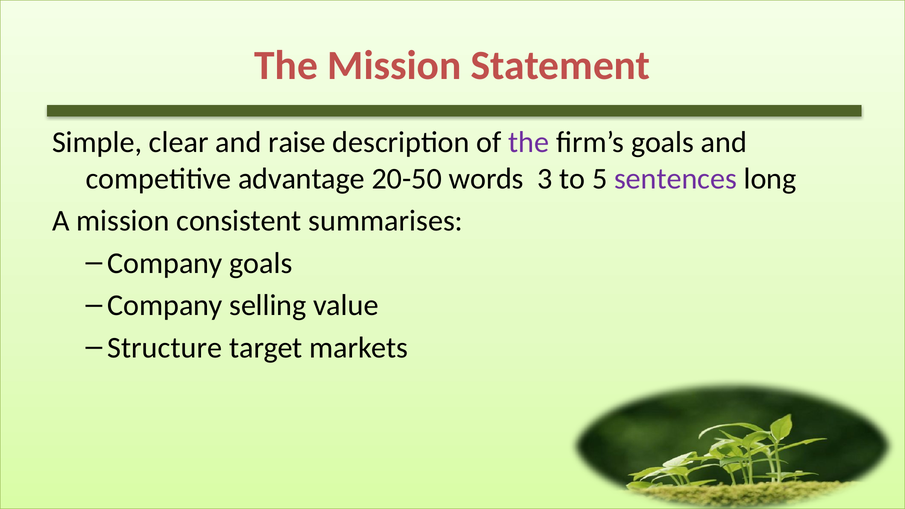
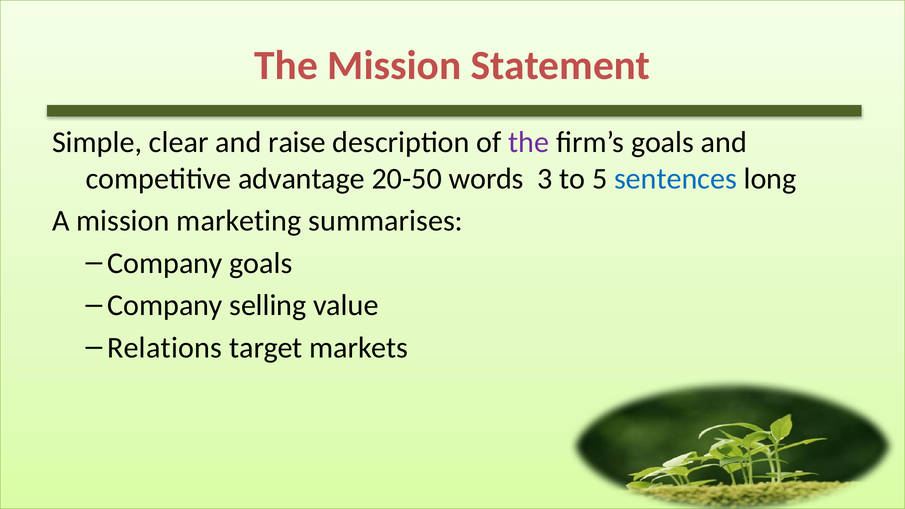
sentences colour: purple -> blue
consistent: consistent -> marketing
Structure: Structure -> Relations
